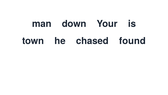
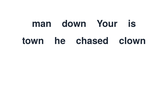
found: found -> clown
